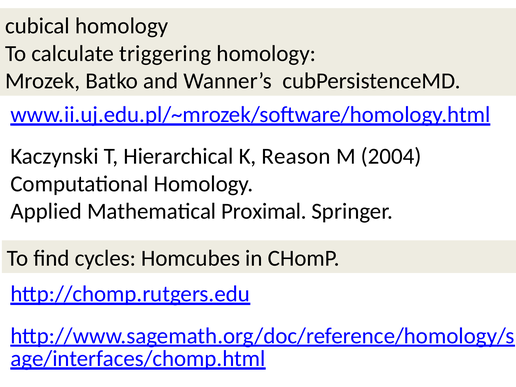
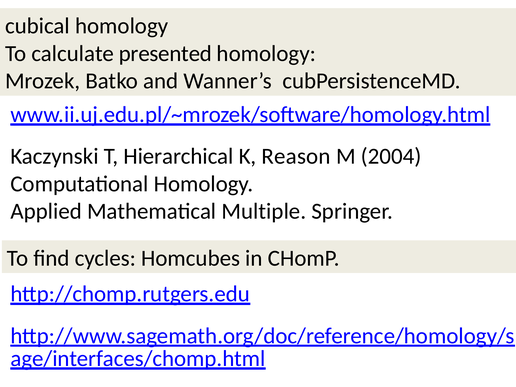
triggering: triggering -> presented
Proximal: Proximal -> Multiple
